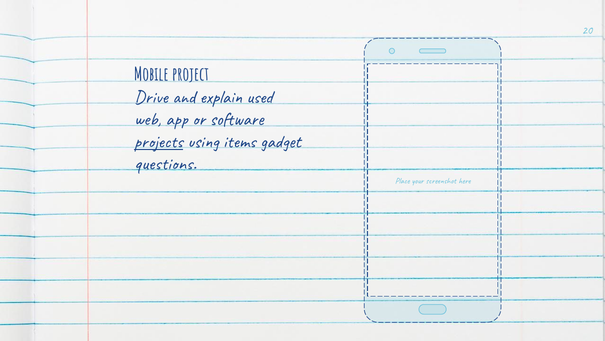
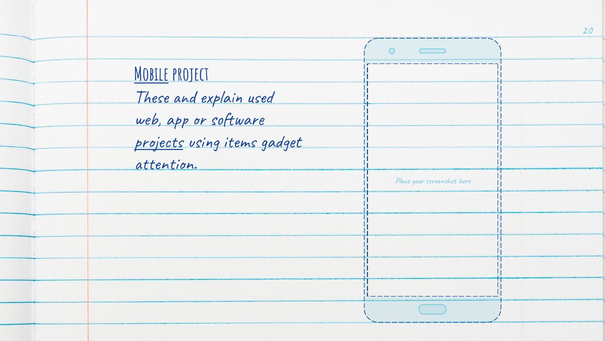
Mobile underline: none -> present
Drive: Drive -> These
questions: questions -> attention
